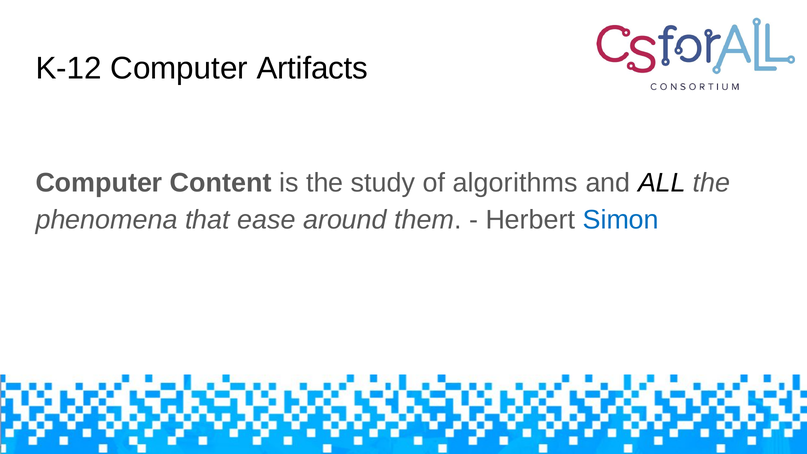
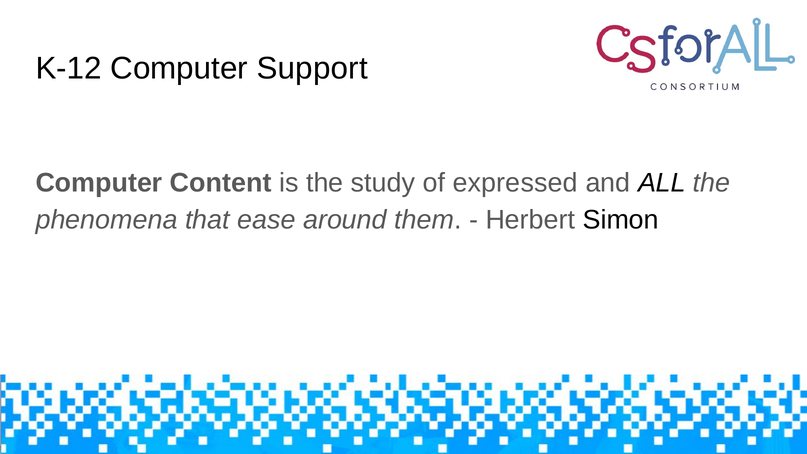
Artifacts: Artifacts -> Support
algorithms: algorithms -> expressed
Simon colour: blue -> black
